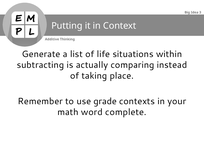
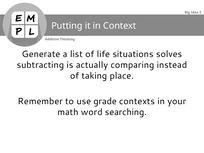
within: within -> solves
complete: complete -> searching
